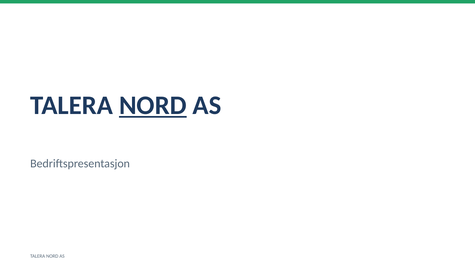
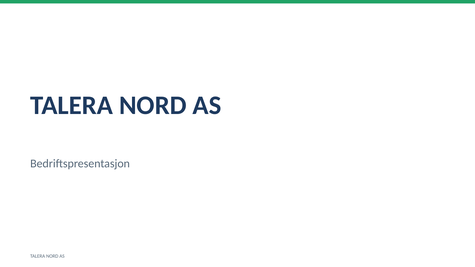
NORD at (153, 105) underline: present -> none
